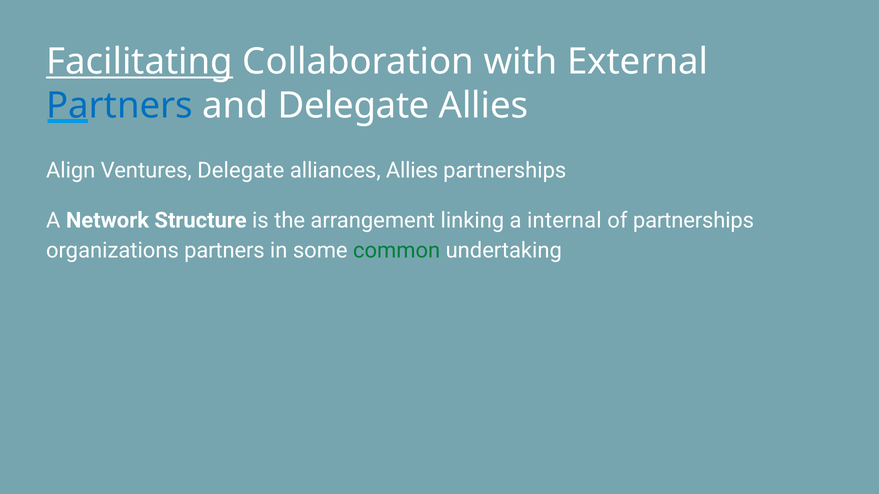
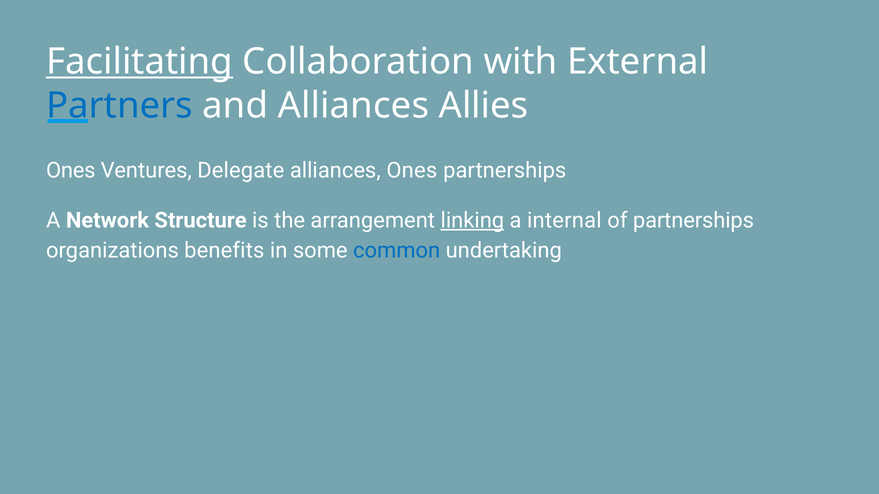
and Delegate: Delegate -> Alliances
Align at (71, 171): Align -> Ones
alliances Allies: Allies -> Ones
linking underline: none -> present
organizations partners: partners -> benefits
common colour: green -> blue
